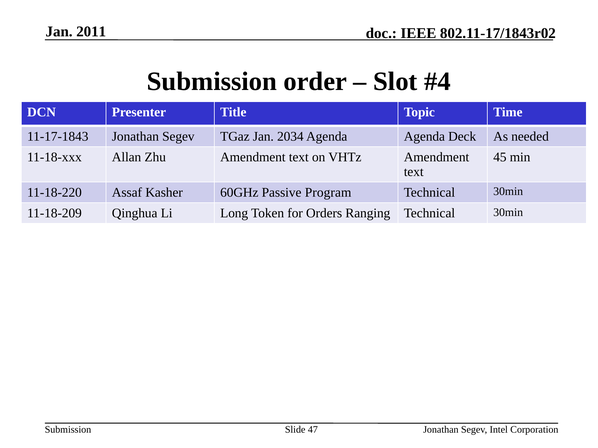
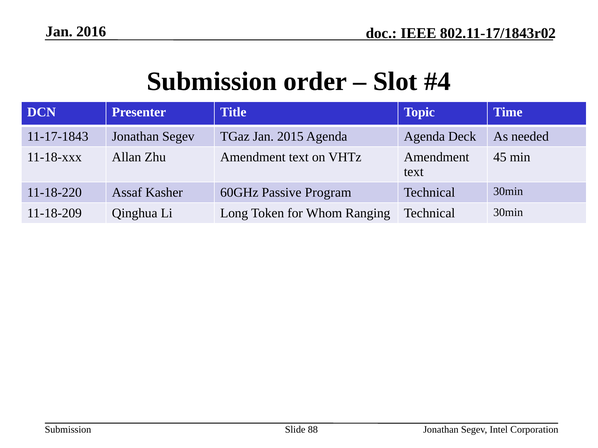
2011: 2011 -> 2016
2034: 2034 -> 2015
Orders: Orders -> Whom
47: 47 -> 88
